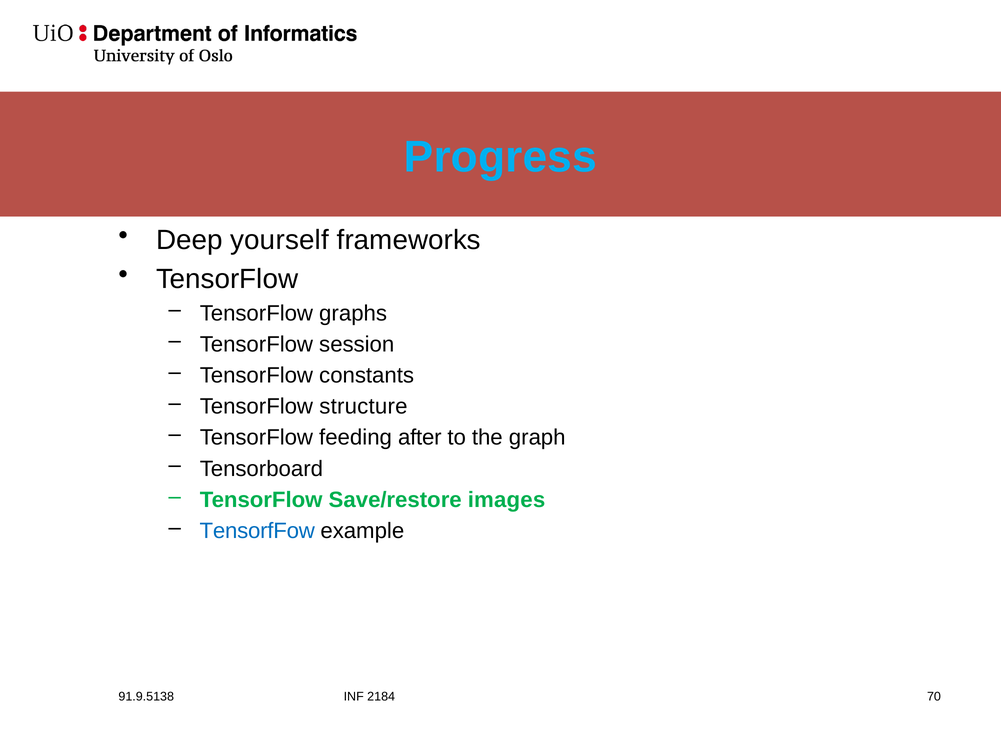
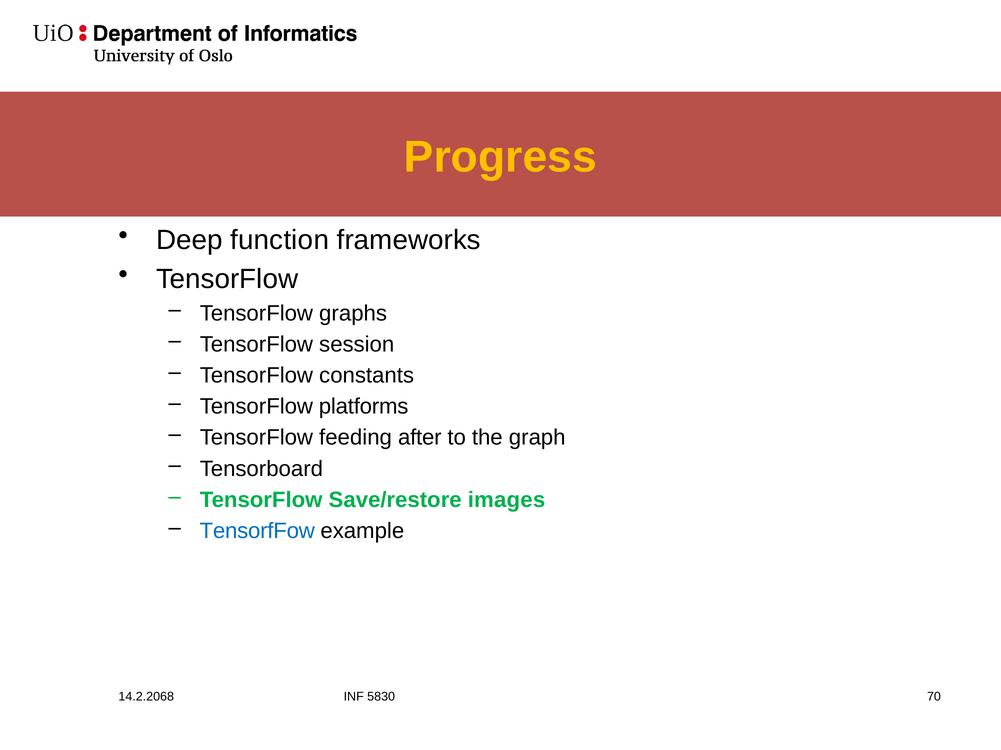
Progress colour: light blue -> yellow
yourself: yourself -> function
structure: structure -> platforms
91.9.5138: 91.9.5138 -> 14.2.2068
2184: 2184 -> 5830
